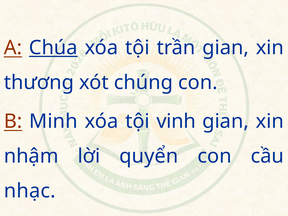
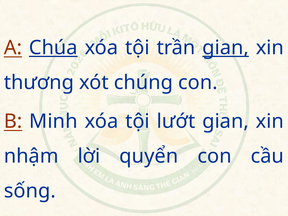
gian at (226, 48) underline: none -> present
vinh: vinh -> lướt
nhạc: nhạc -> sống
